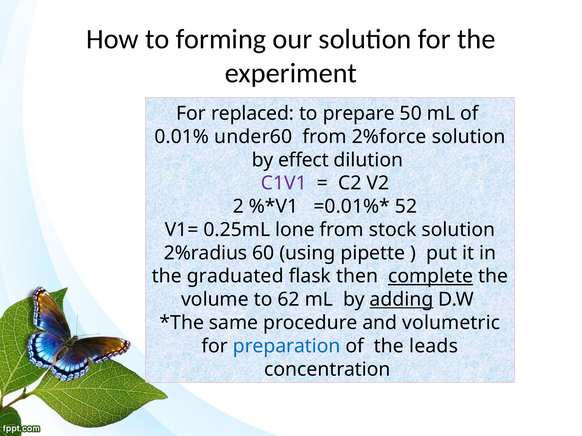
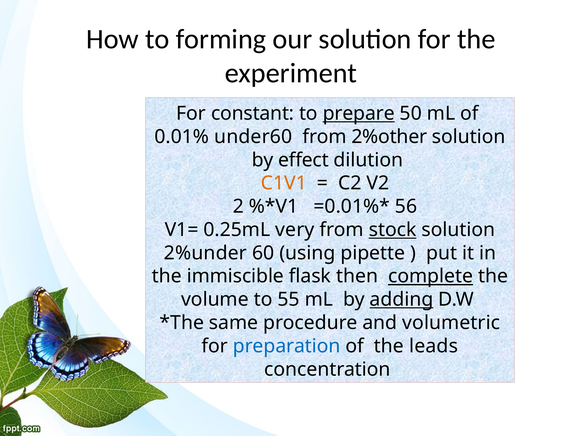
replaced: replaced -> constant
prepare underline: none -> present
2%force: 2%force -> 2%other
C1V1 colour: purple -> orange
52: 52 -> 56
lone: lone -> very
stock underline: none -> present
2%radius: 2%radius -> 2%under
graduated: graduated -> immiscible
62: 62 -> 55
